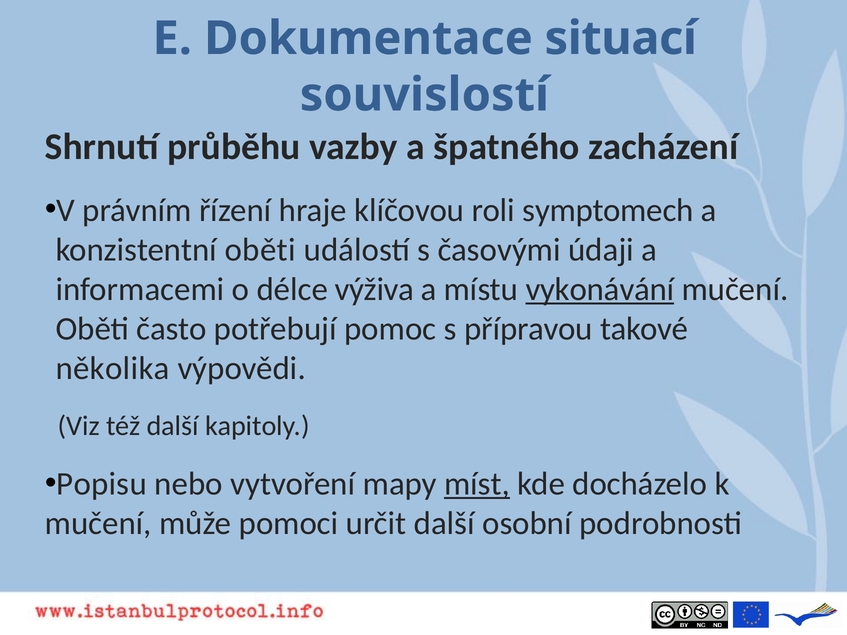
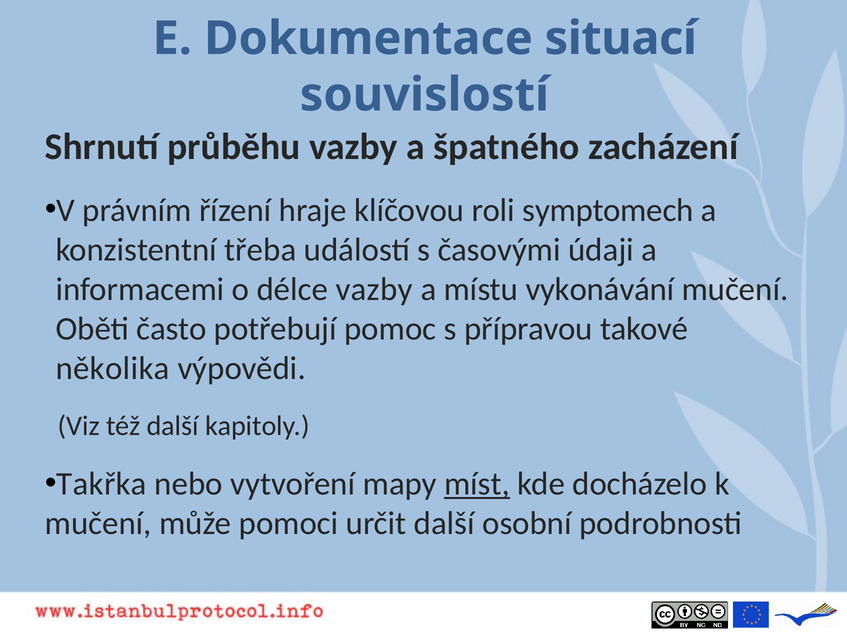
konzistentní oběti: oběti -> třeba
délce výživa: výživa -> vazby
vykonávání underline: present -> none
Popisu: Popisu -> Takřka
